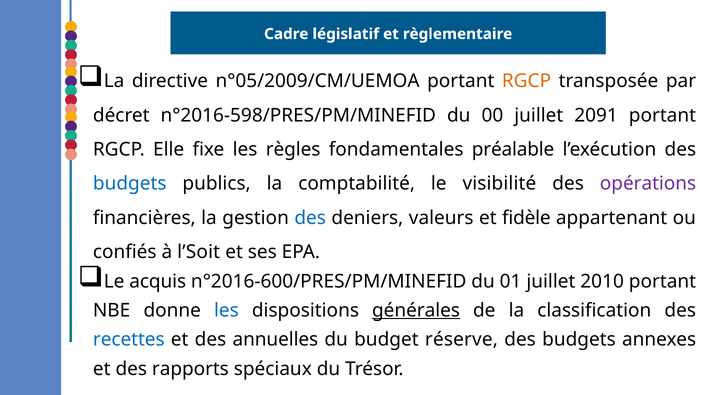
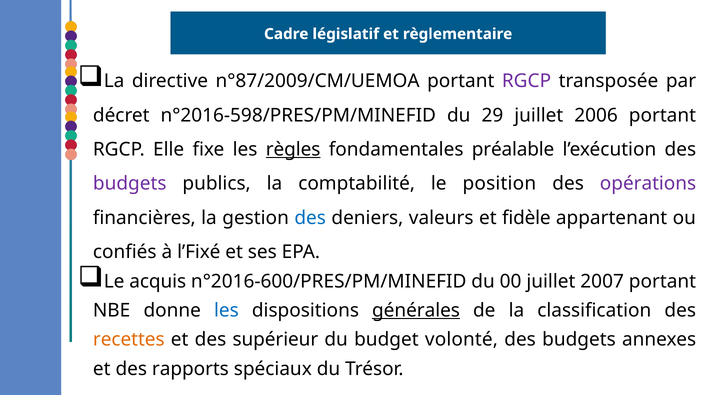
n°05/2009/CM/UEMOA: n°05/2009/CM/UEMOA -> n°87/2009/CM/UEMOA
RGCP at (527, 81) colour: orange -> purple
00: 00 -> 29
2091: 2091 -> 2006
règles underline: none -> present
budgets at (130, 184) colour: blue -> purple
visibilité: visibilité -> position
l’Soit: l’Soit -> l’Fixé
01: 01 -> 00
2010: 2010 -> 2007
recettes colour: blue -> orange
annuelles: annuelles -> supérieur
réserve: réserve -> volonté
